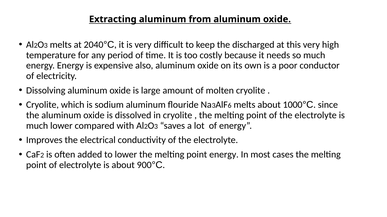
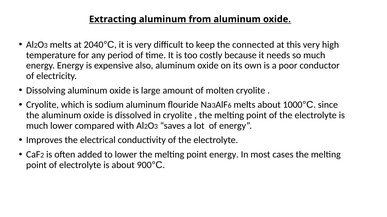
discharged: discharged -> connected
